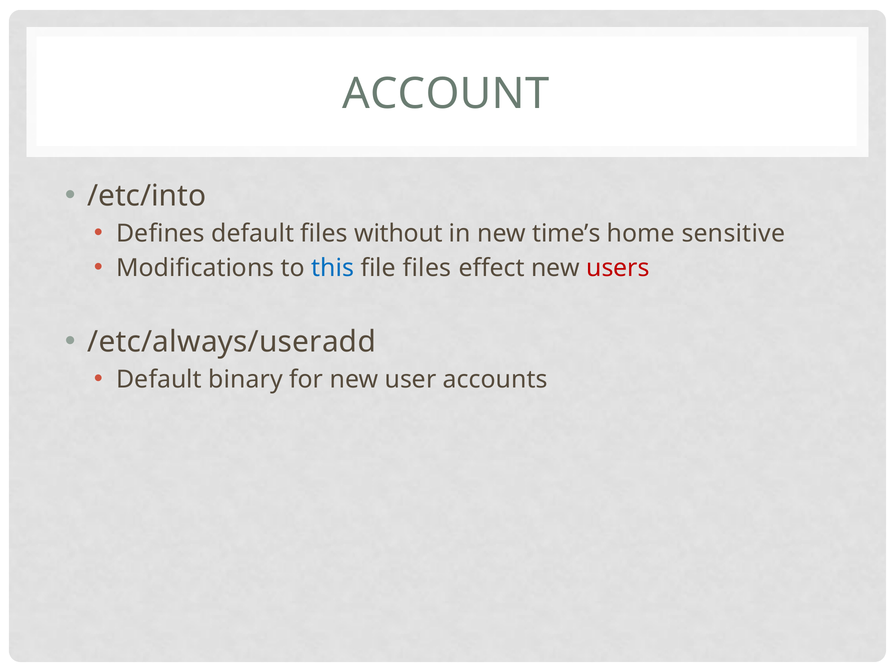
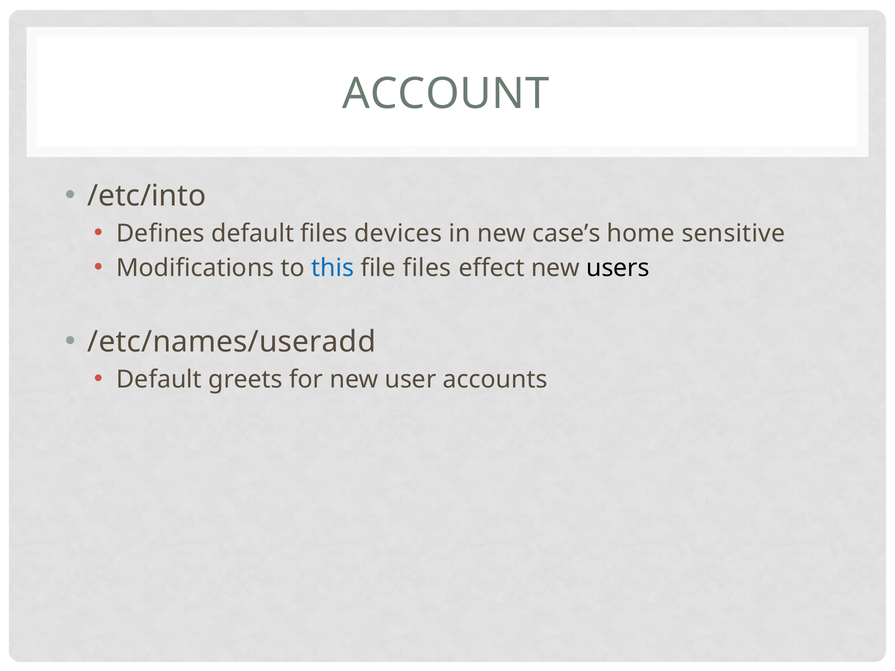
without: without -> devices
time’s: time’s -> case’s
users colour: red -> black
/etc/always/useradd: /etc/always/useradd -> /etc/names/useradd
binary: binary -> greets
